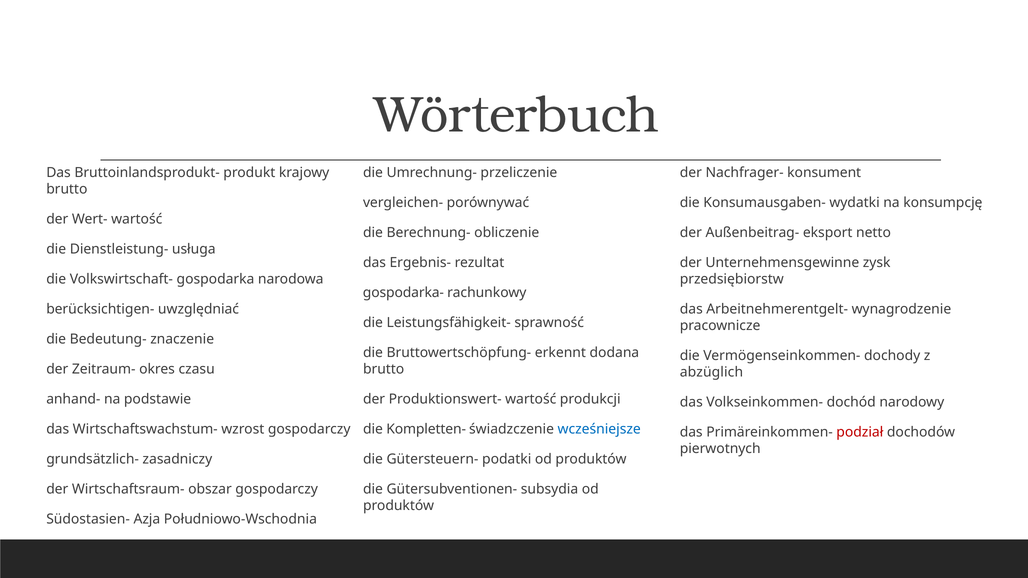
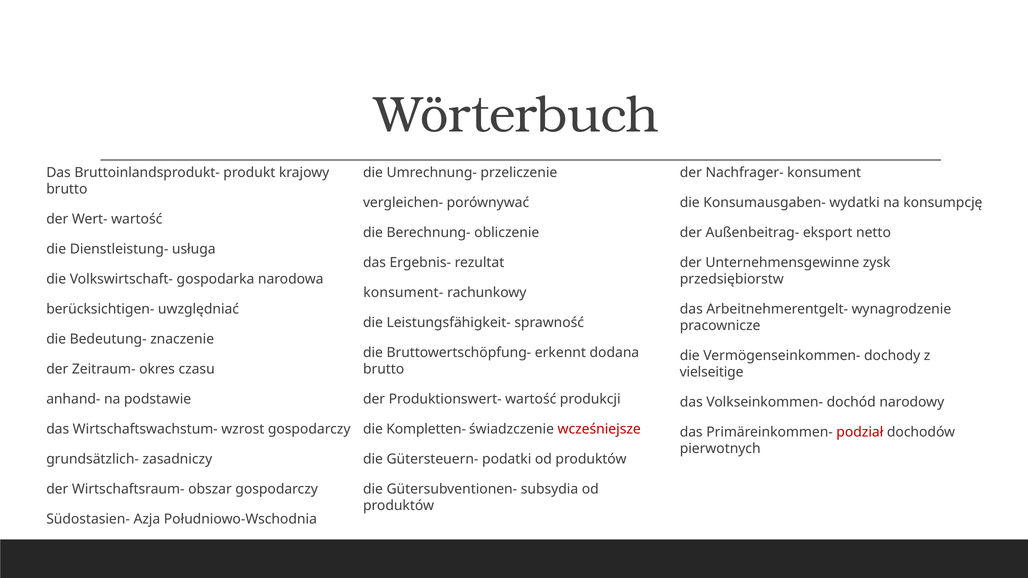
gospodarka-: gospodarka- -> konsument-
abzüglich: abzüglich -> vielseitige
wcześniejsze colour: blue -> red
